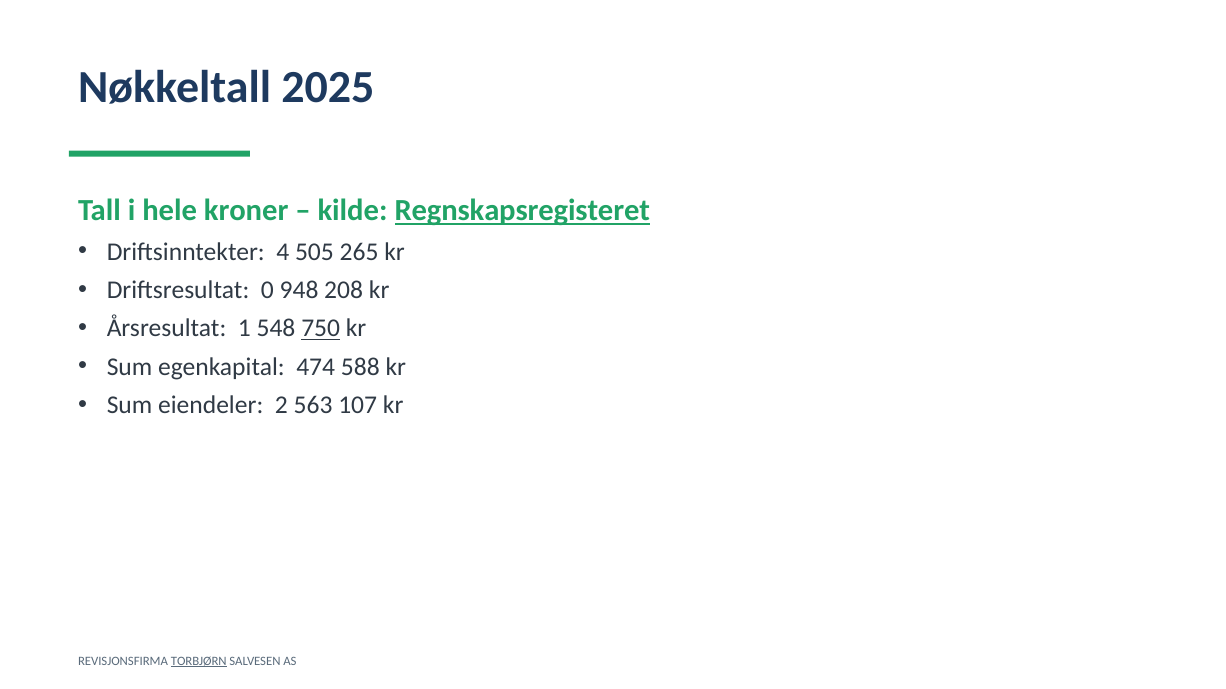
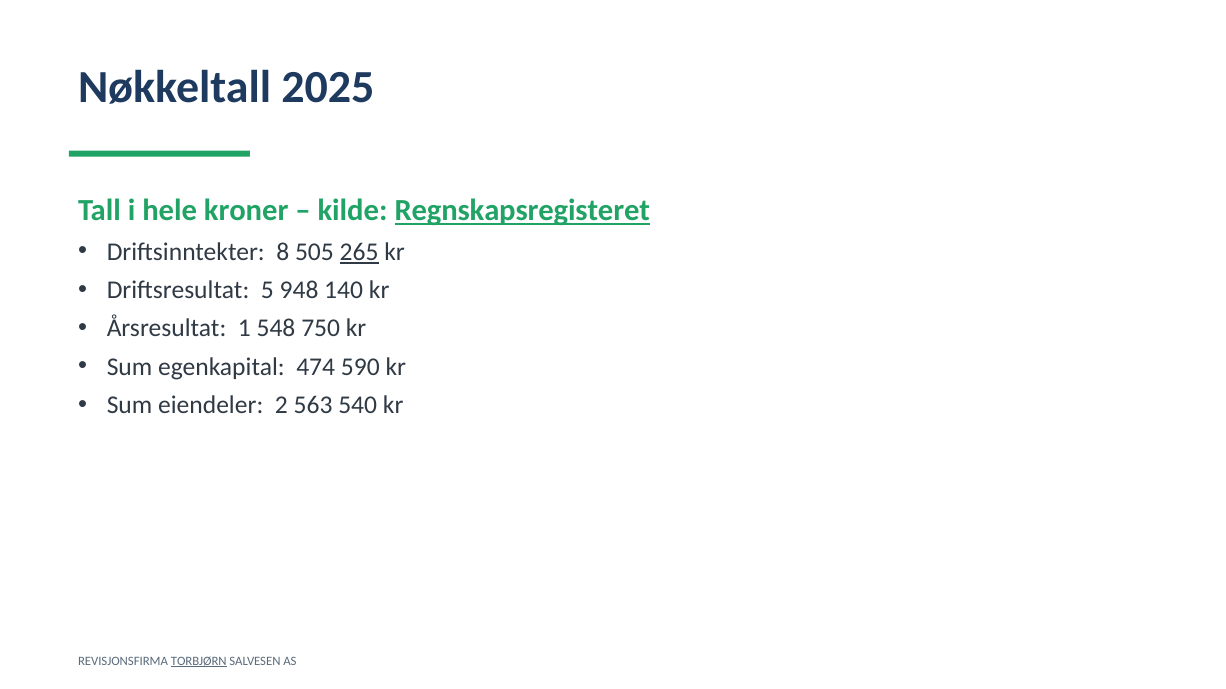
4: 4 -> 8
265 underline: none -> present
0: 0 -> 5
208: 208 -> 140
750 underline: present -> none
588: 588 -> 590
107: 107 -> 540
